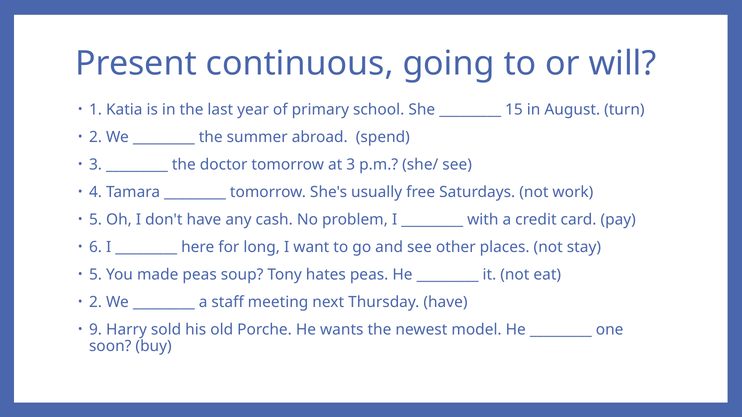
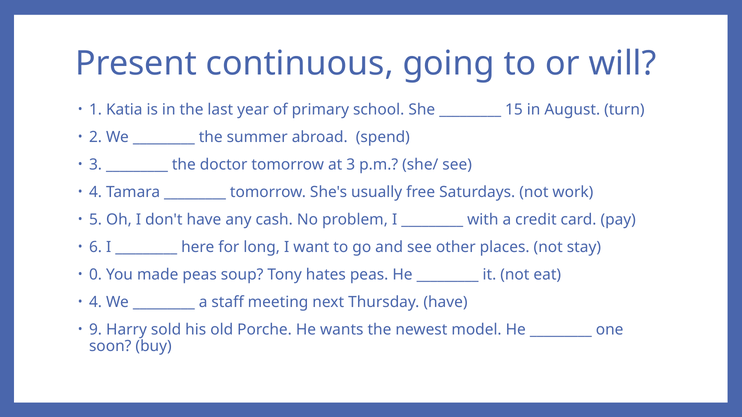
5 at (96, 275): 5 -> 0
2 at (96, 302): 2 -> 4
